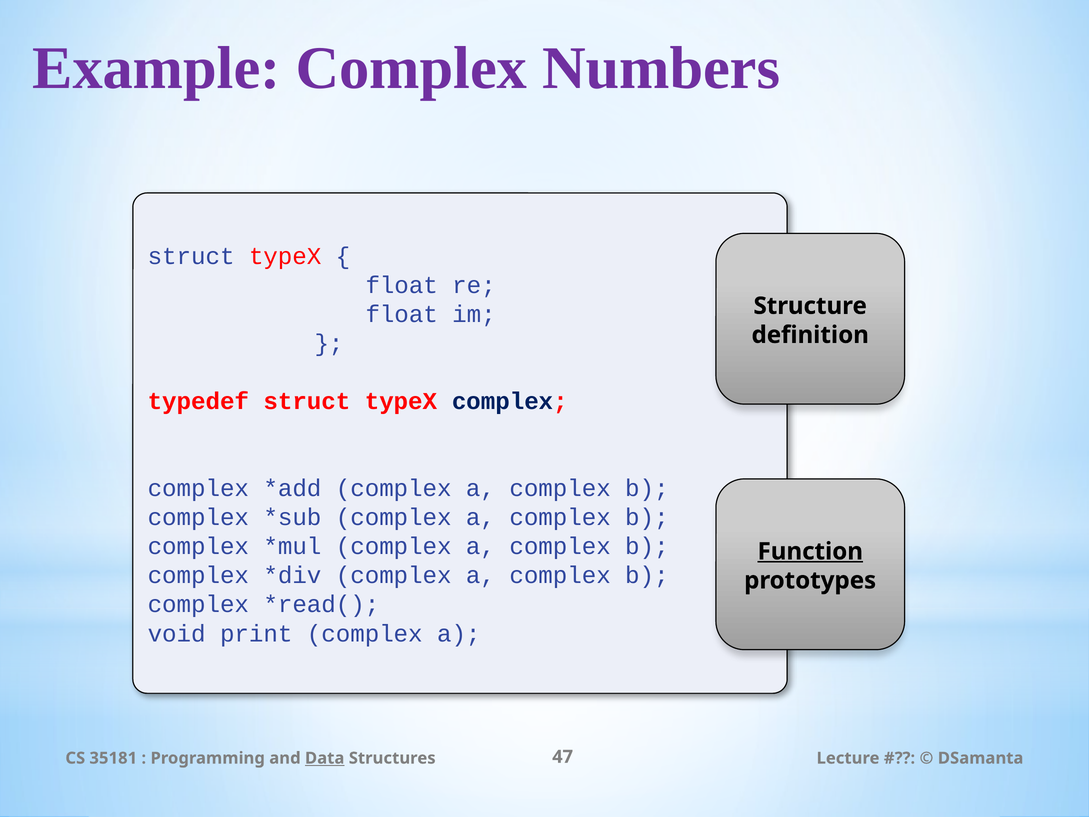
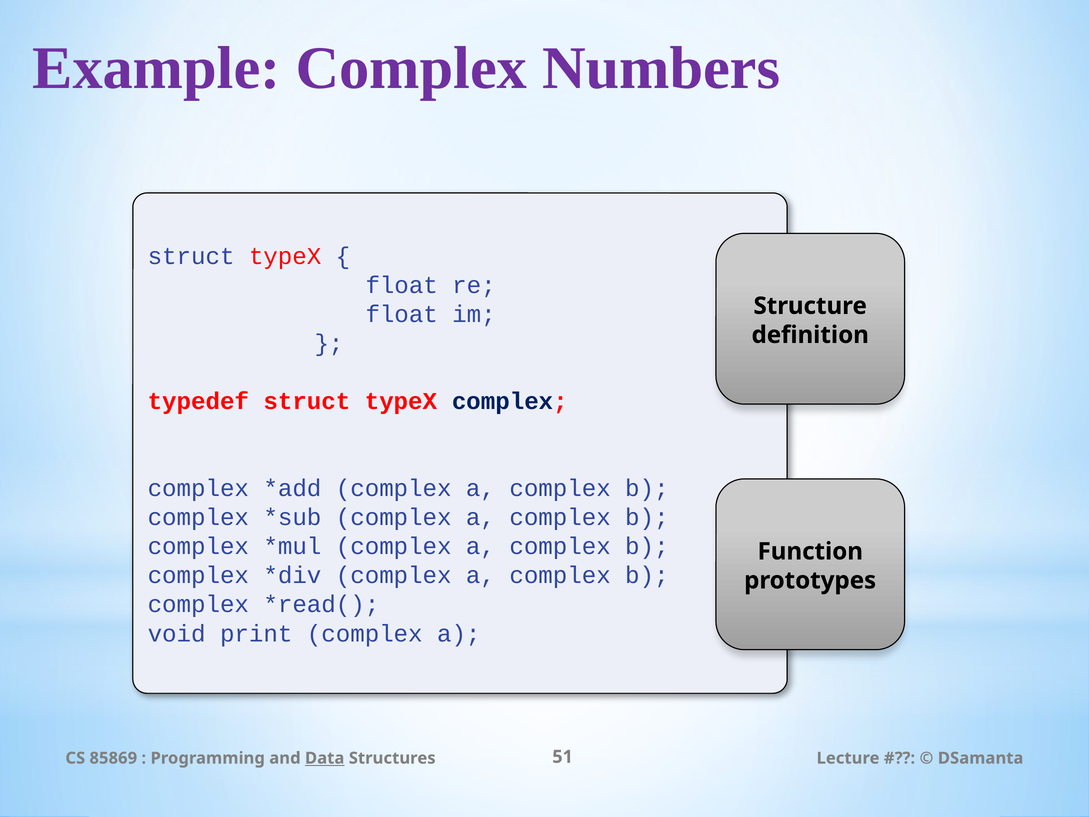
Function underline: present -> none
35181: 35181 -> 85869
47: 47 -> 51
